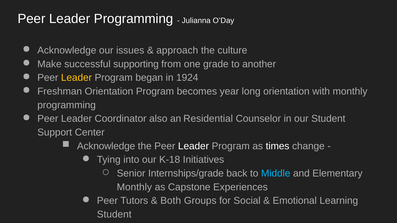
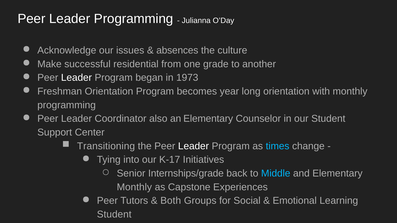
approach: approach -> absences
supporting: supporting -> residential
Leader at (76, 78) colour: yellow -> white
1924: 1924 -> 1973
an Residential: Residential -> Elementary
Acknowledge at (106, 146): Acknowledge -> Transitioning
times colour: white -> light blue
K-18: K-18 -> K-17
